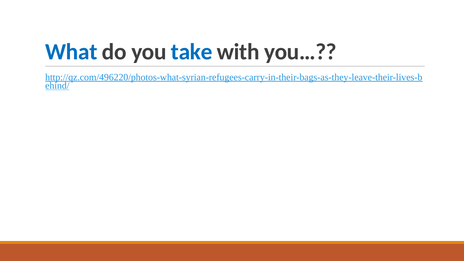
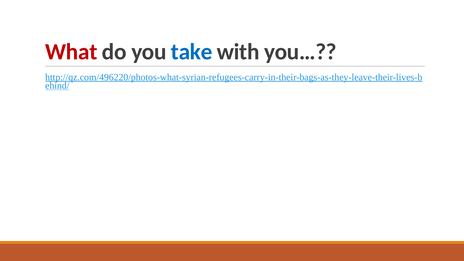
What colour: blue -> red
